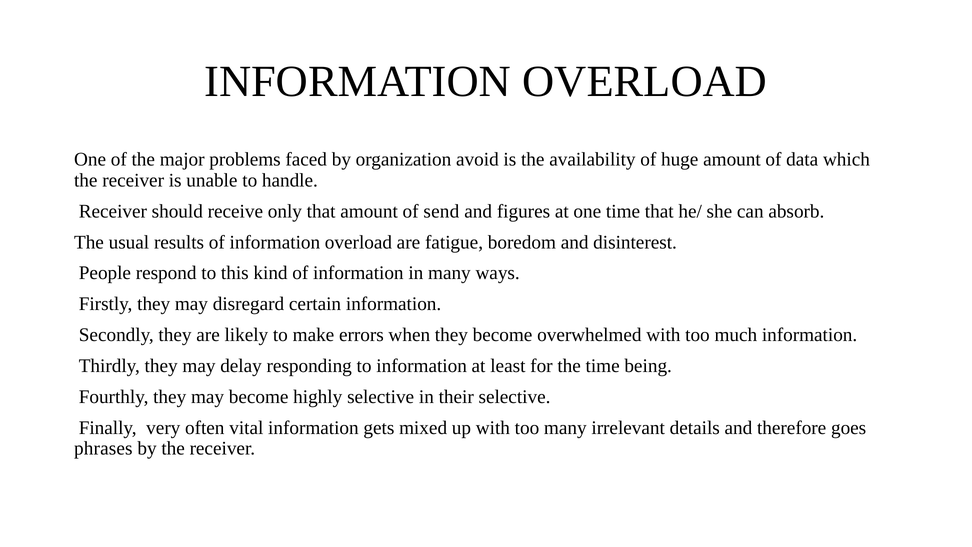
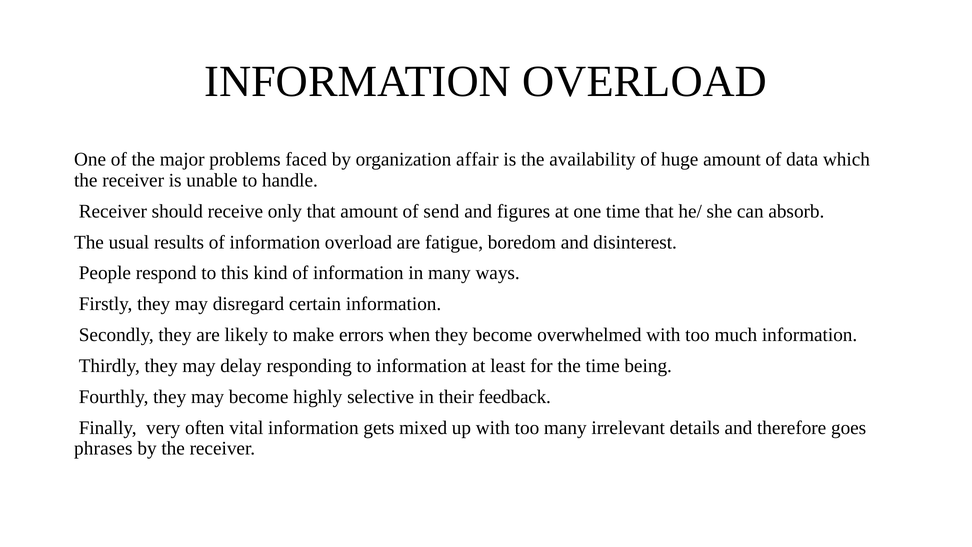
avoid: avoid -> affair
their selective: selective -> feedback
